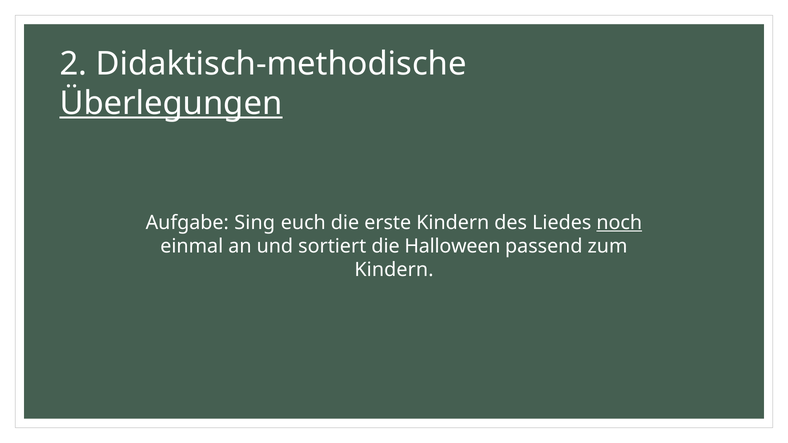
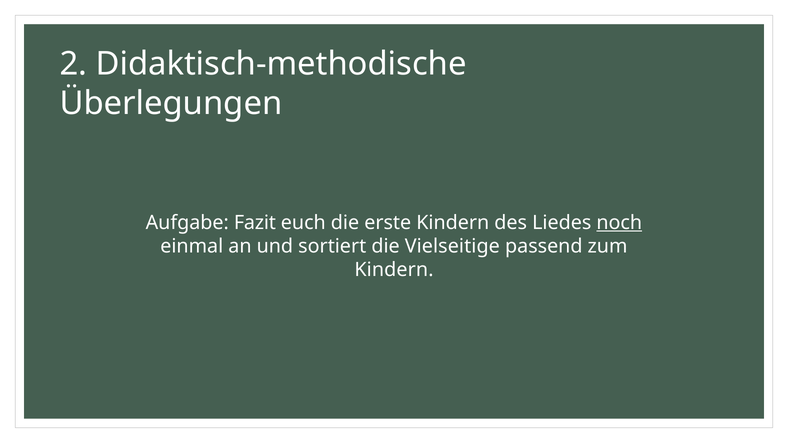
Überlegungen underline: present -> none
Sing: Sing -> Fazit
Halloween: Halloween -> Vielseitige
